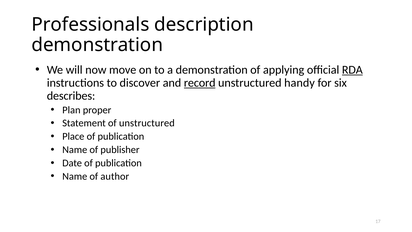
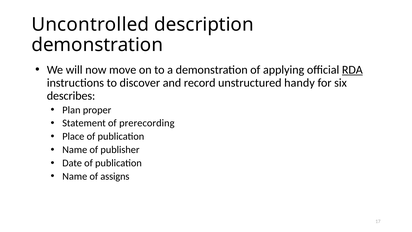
Professionals: Professionals -> Uncontrolled
record underline: present -> none
of unstructured: unstructured -> prerecording
author: author -> assigns
